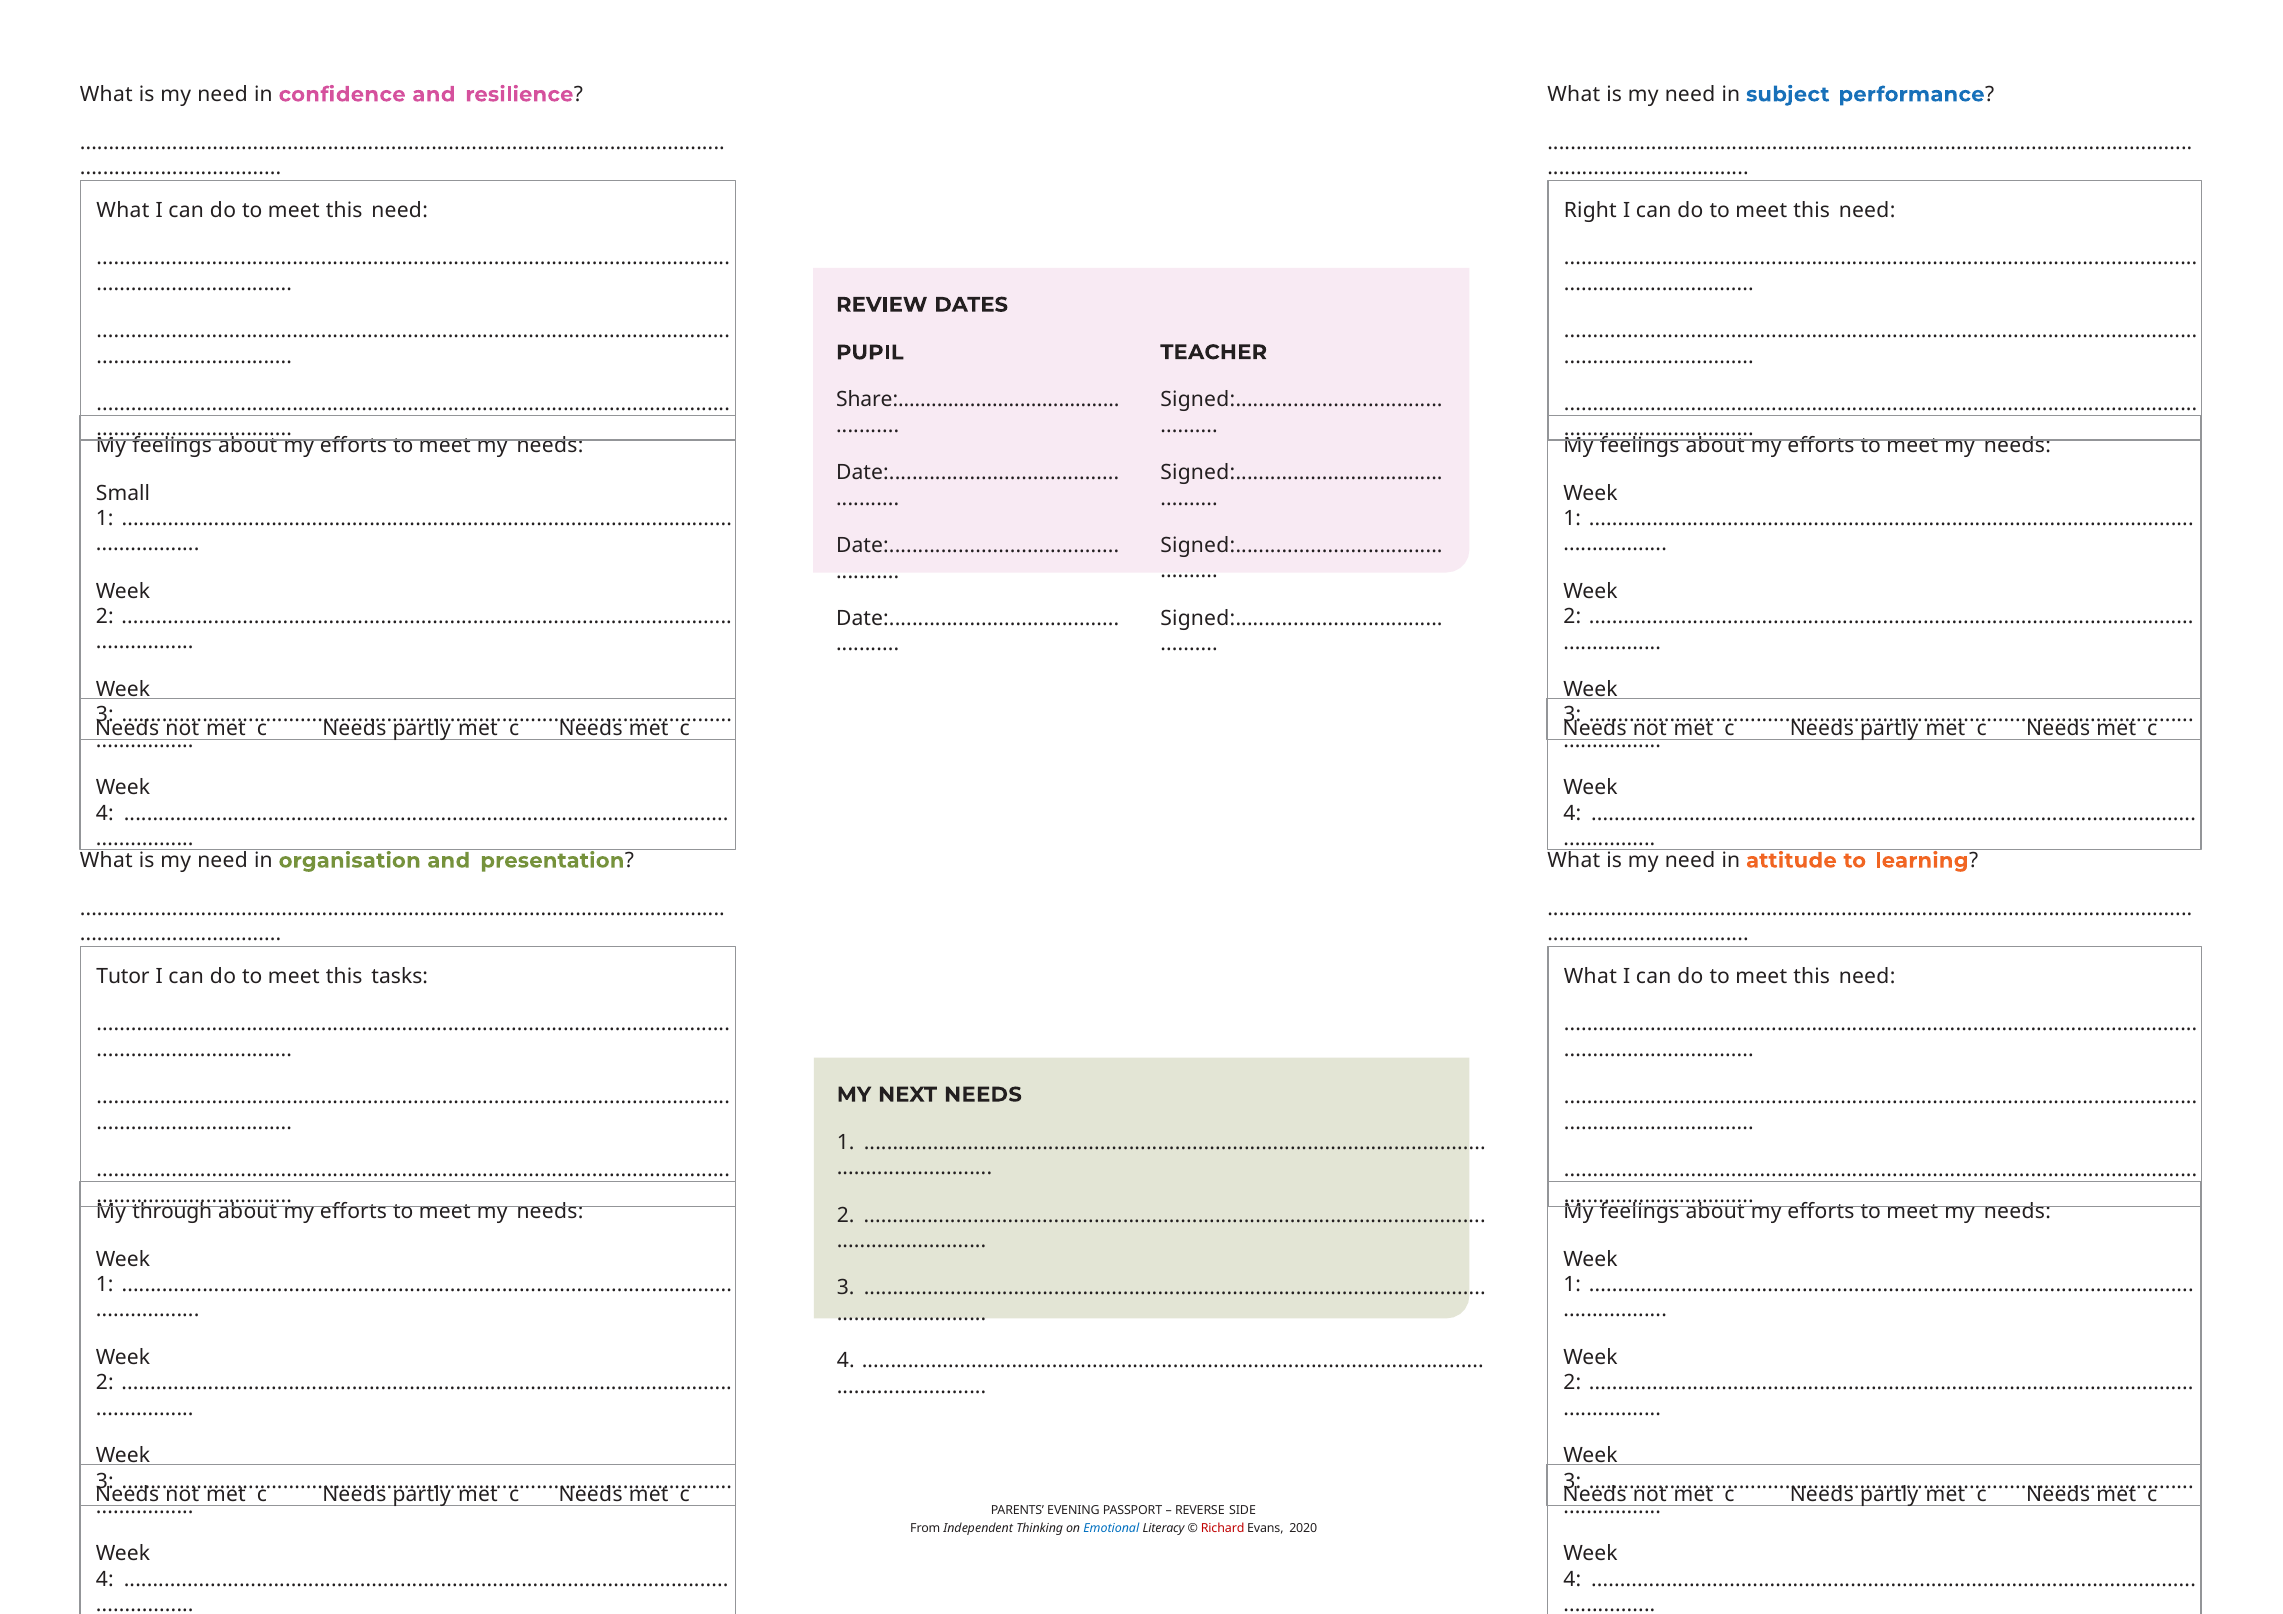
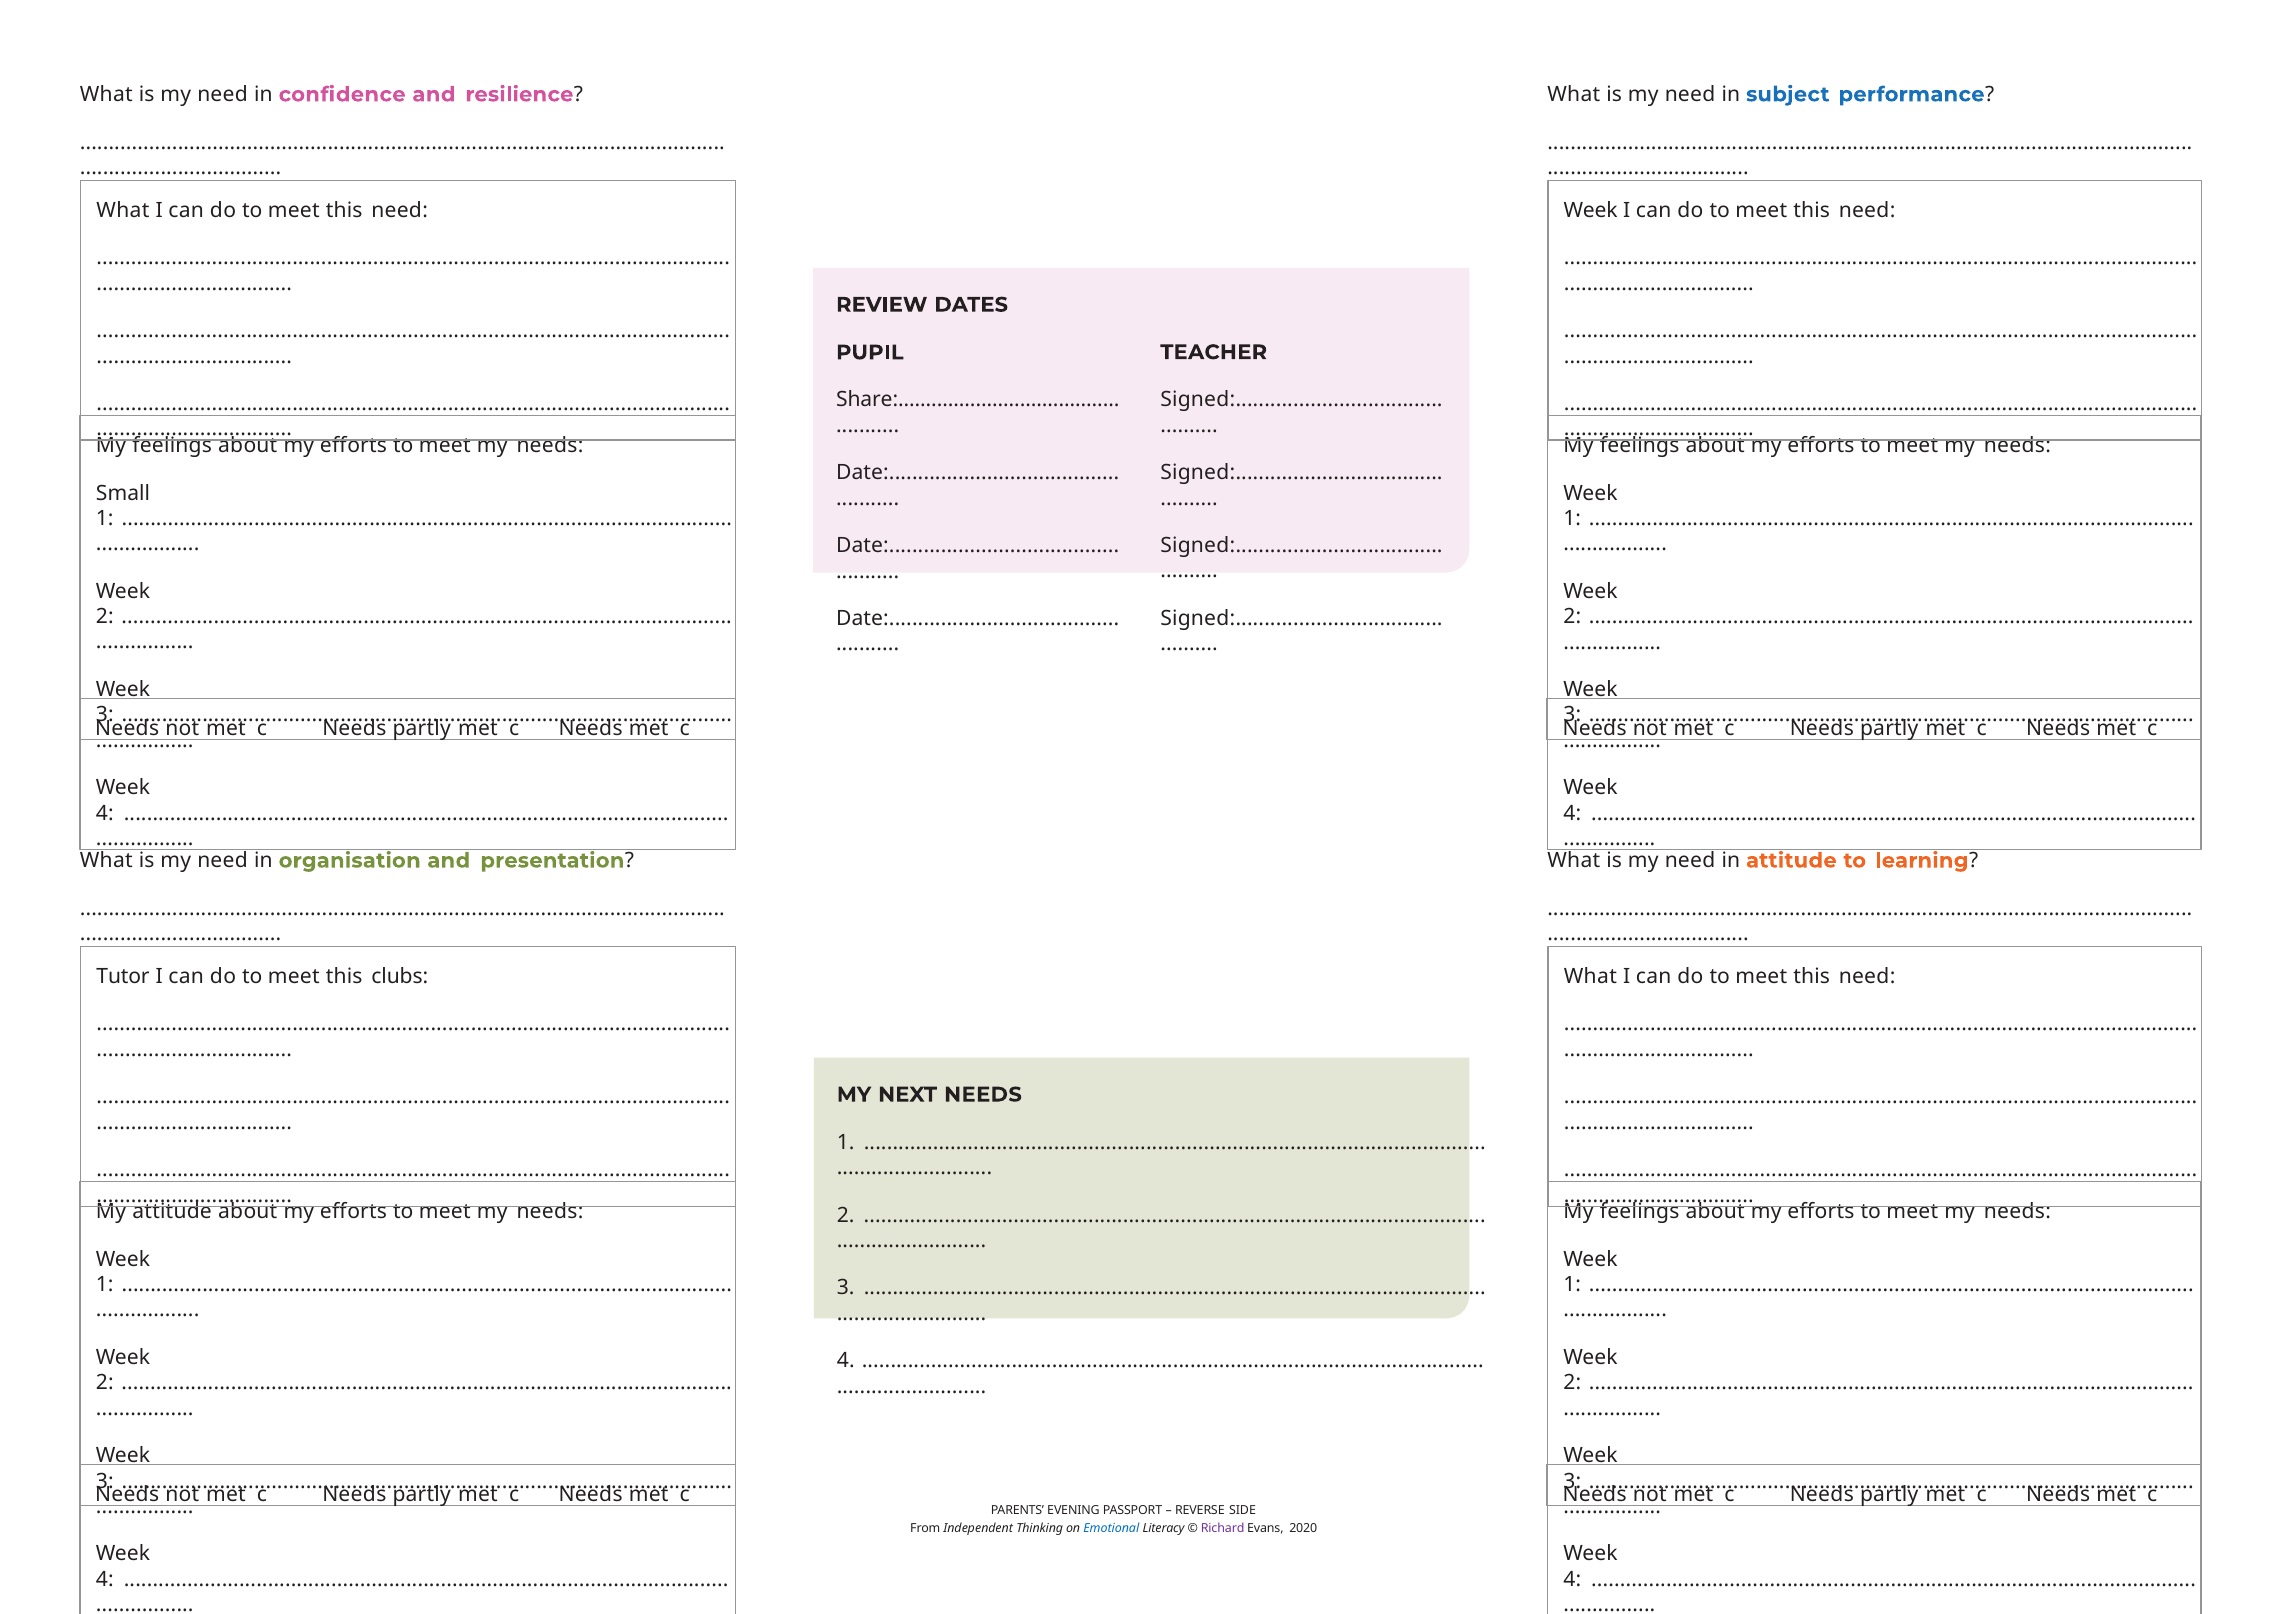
Right at (1590, 210): Right -> Week
tasks: tasks -> clubs
My through: through -> attitude
Richard colour: red -> purple
